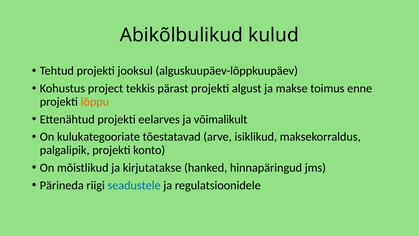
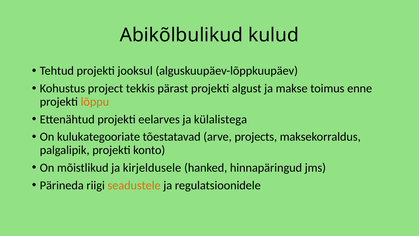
võimalikult: võimalikult -> külalistega
isiklikud: isiklikud -> projects
kirjutatakse: kirjutatakse -> kirjeldusele
seadustele colour: blue -> orange
